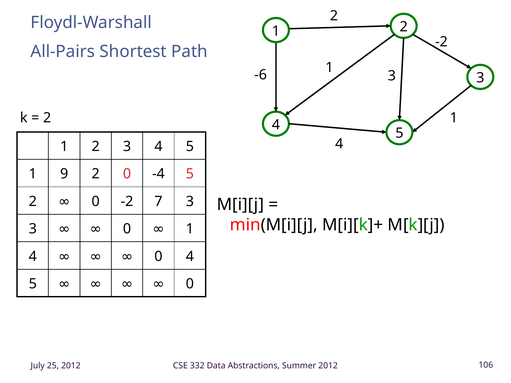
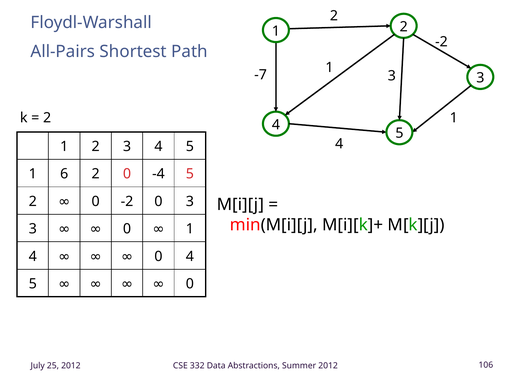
-6: -6 -> -7
9: 9 -> 6
-2 7: 7 -> 0
